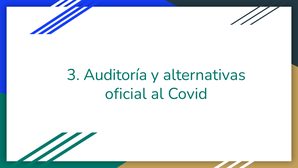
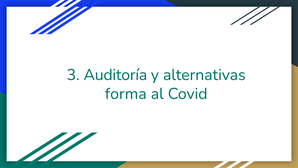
oficial: oficial -> forma
